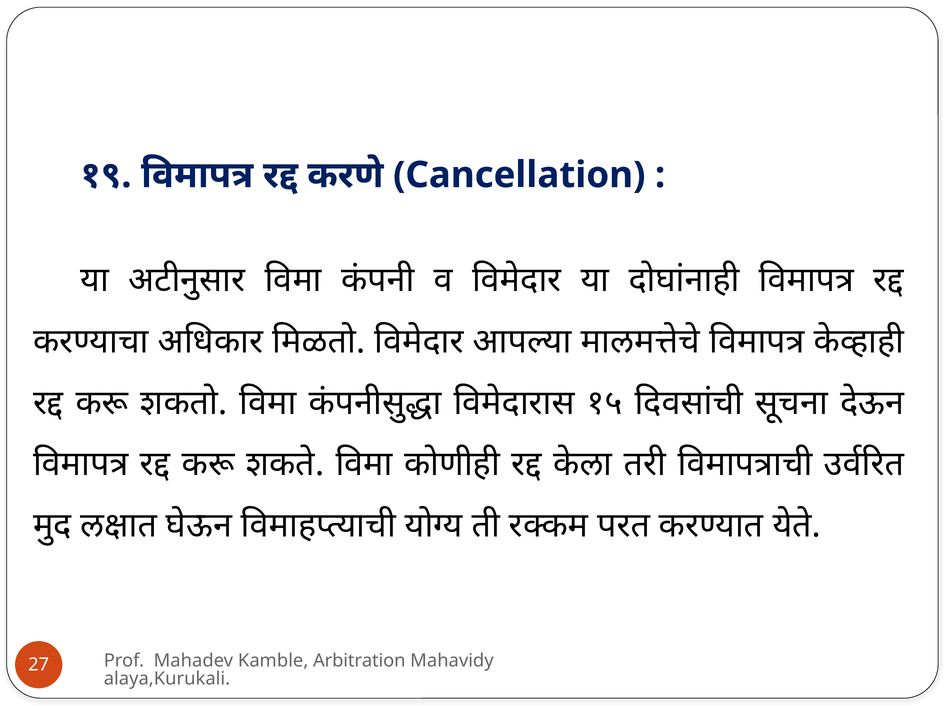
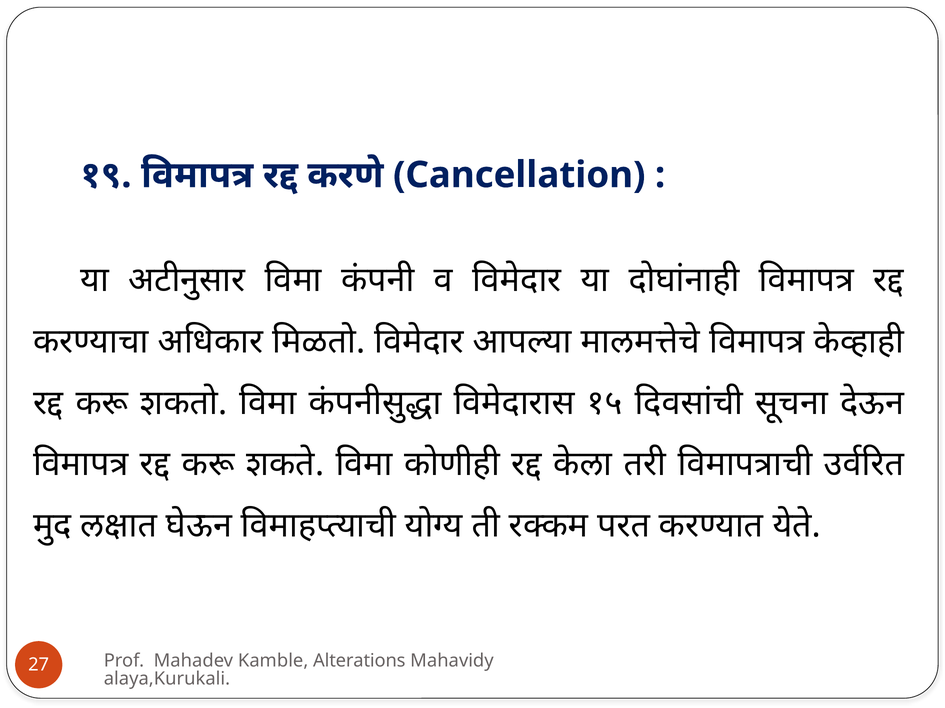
Arbitration: Arbitration -> Alterations
